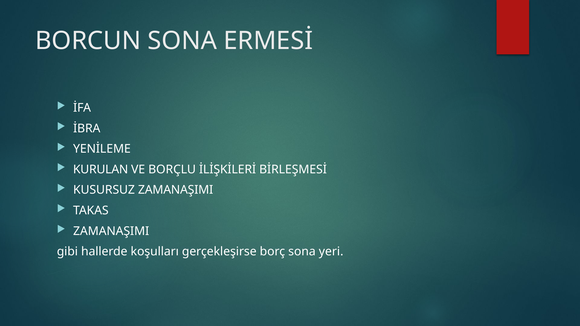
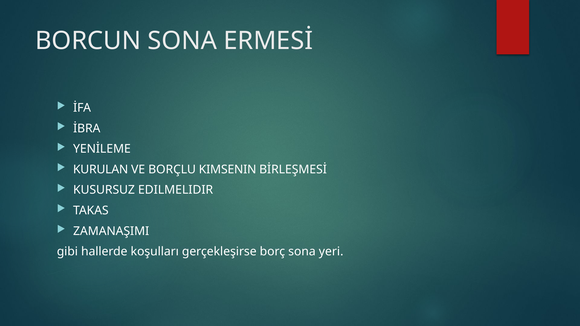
İLİŞKİLERİ: İLİŞKİLERİ -> KIMSENIN
KUSURSUZ ZAMANAŞIMI: ZAMANAŞIMI -> EDILMELIDIR
